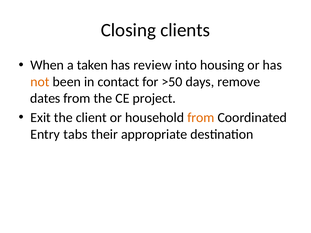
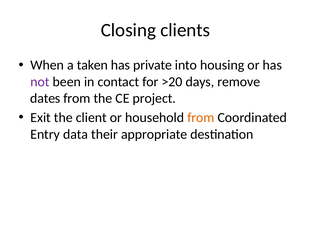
review: review -> private
not colour: orange -> purple
>50: >50 -> >20
tabs: tabs -> data
